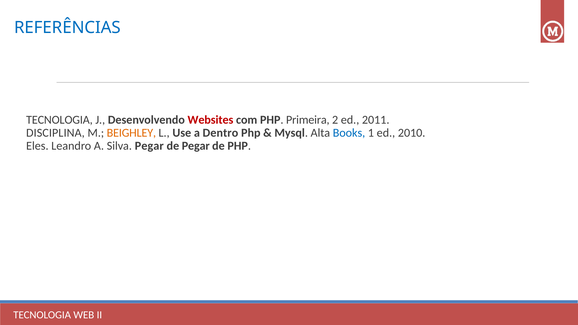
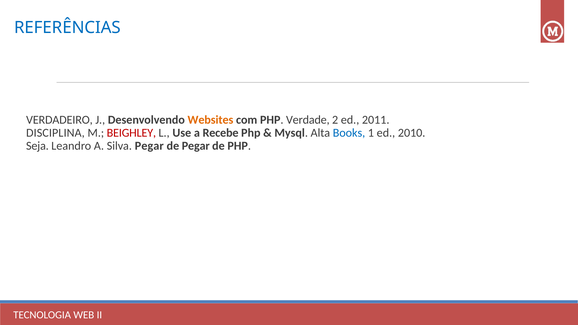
TECNOLOGIA at (59, 120): TECNOLOGIA -> VERDADEIRO
Websites colour: red -> orange
Primeira: Primeira -> Verdade
BEIGHLEY colour: orange -> red
Dentro: Dentro -> Recebe
Eles: Eles -> Seja
